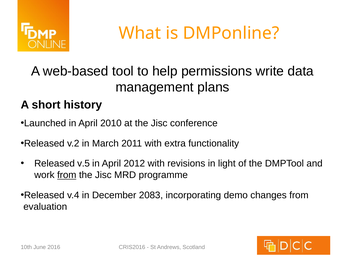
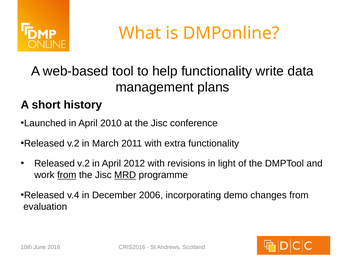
help permissions: permissions -> functionality
v.5 at (84, 163): v.5 -> v.2
MRD underline: none -> present
2083: 2083 -> 2006
